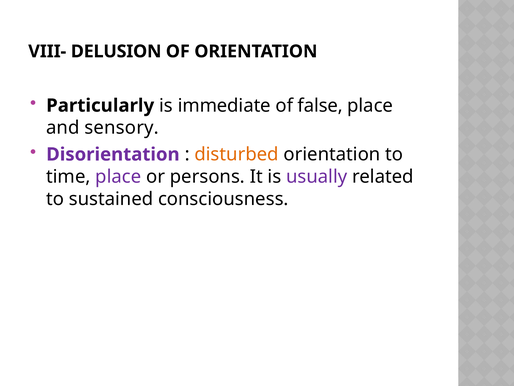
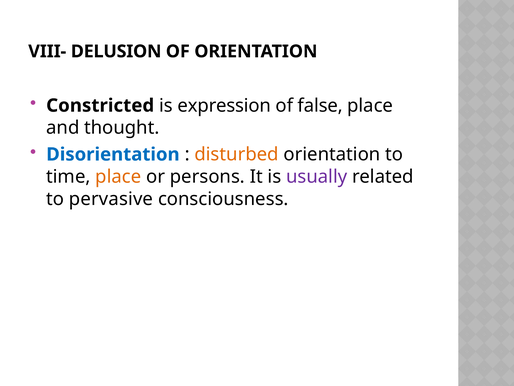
Particularly: Particularly -> Constricted
immediate: immediate -> expression
sensory: sensory -> thought
Disorientation colour: purple -> blue
place at (118, 177) colour: purple -> orange
sustained: sustained -> pervasive
